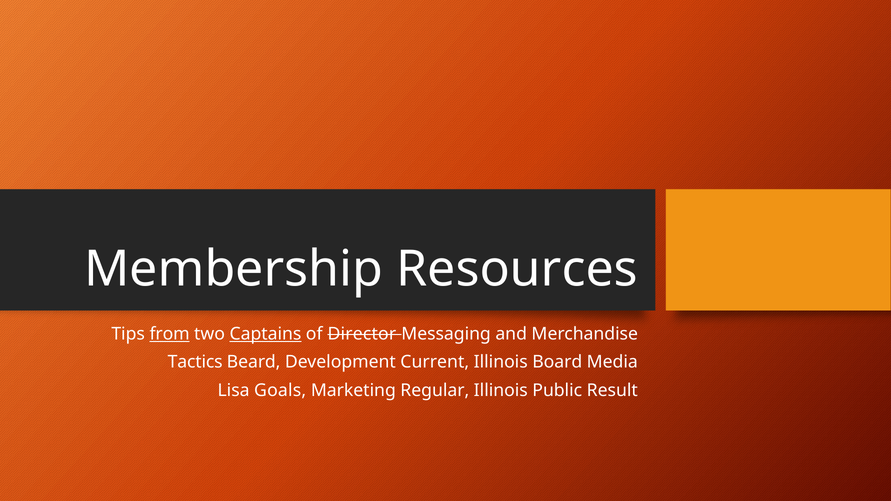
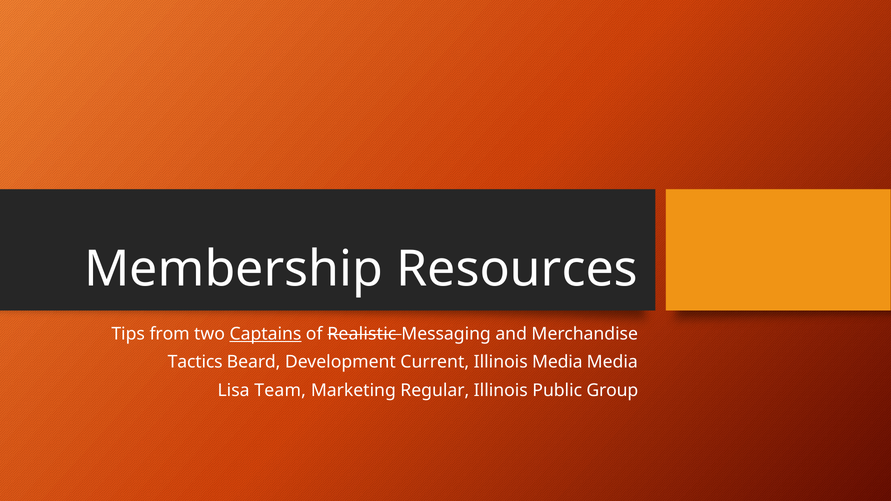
from underline: present -> none
Director: Director -> Realistic
Illinois Board: Board -> Media
Goals: Goals -> Team
Result: Result -> Group
